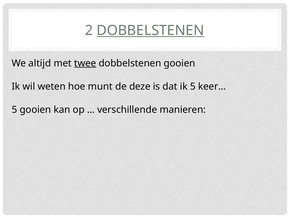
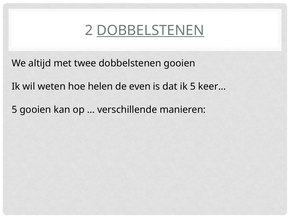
twee underline: present -> none
munt: munt -> helen
deze: deze -> even
